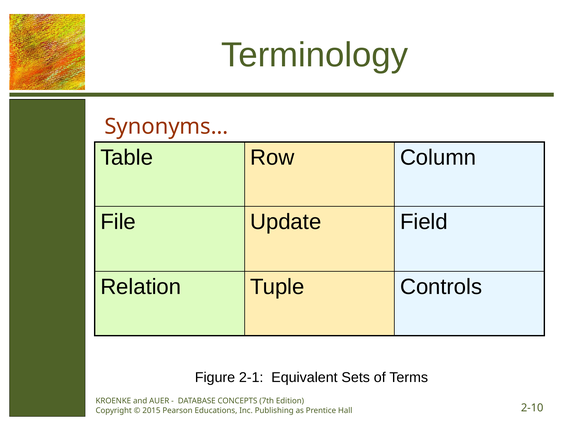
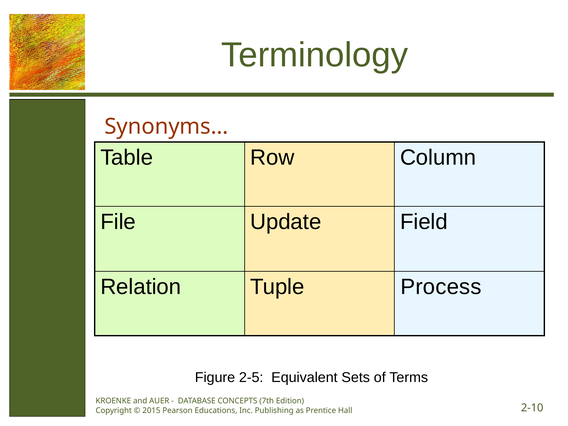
Controls: Controls -> Process
2-1: 2-1 -> 2-5
